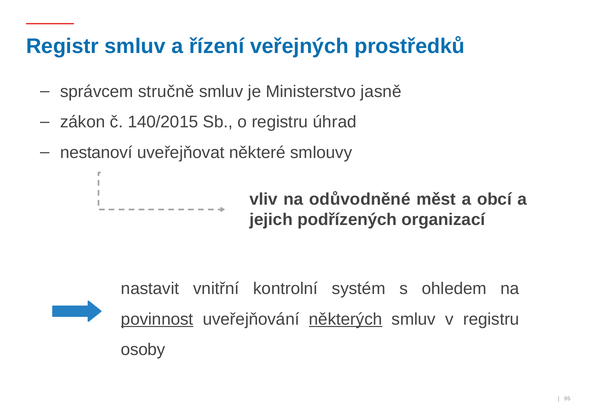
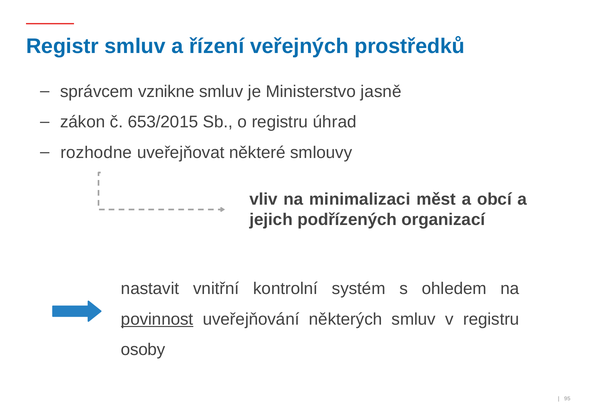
stručně: stručně -> vznikne
140/2015: 140/2015 -> 653/2015
nestanoví: nestanoví -> rozhodne
odůvodněné: odůvodněné -> minimalizaci
některých underline: present -> none
